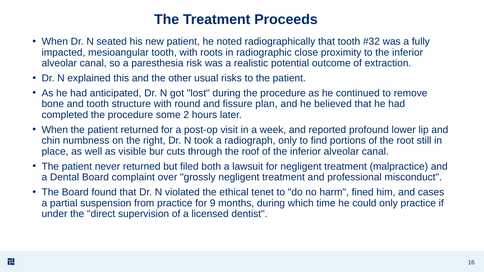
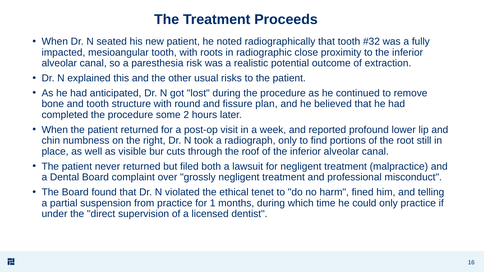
cases: cases -> telling
9: 9 -> 1
